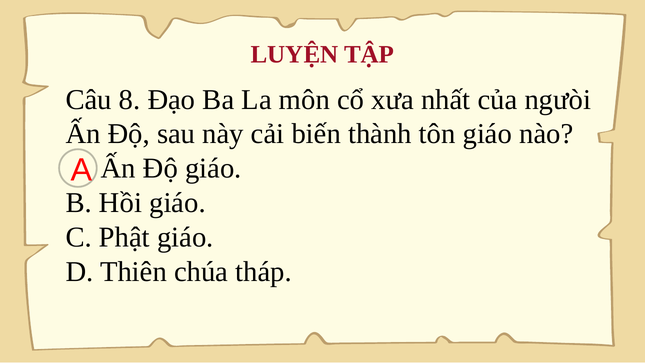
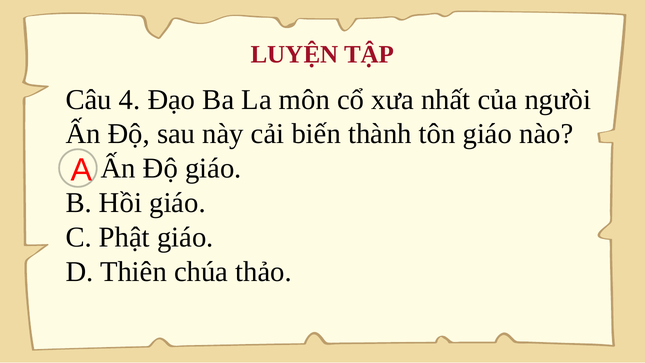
8: 8 -> 4
tháp: tháp -> thảo
